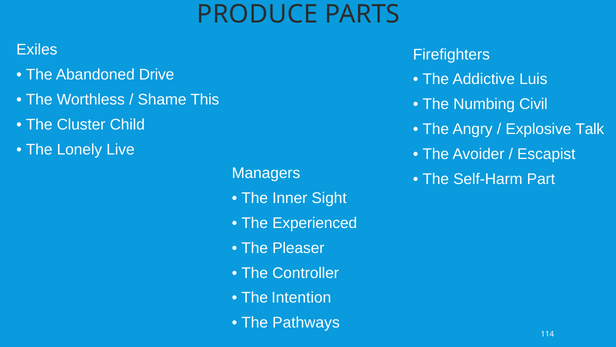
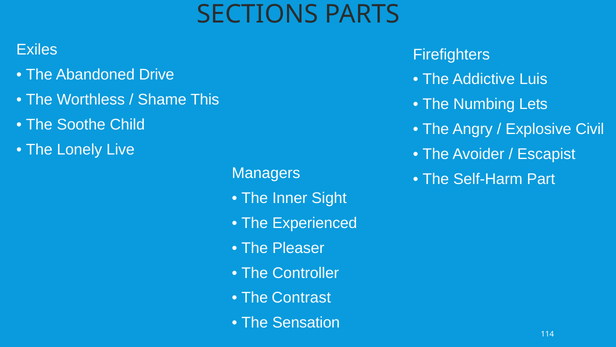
PRODUCE: PRODUCE -> SECTIONS
Civil: Civil -> Lets
Cluster: Cluster -> Soothe
Talk: Talk -> Civil
Intention: Intention -> Contrast
Pathways: Pathways -> Sensation
